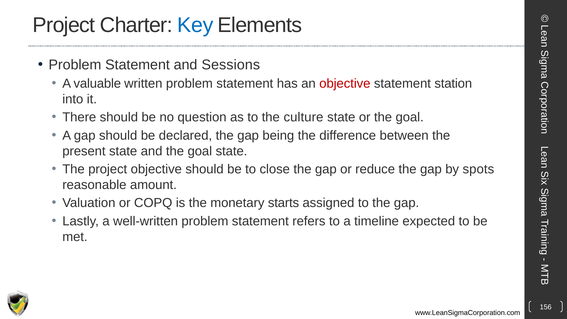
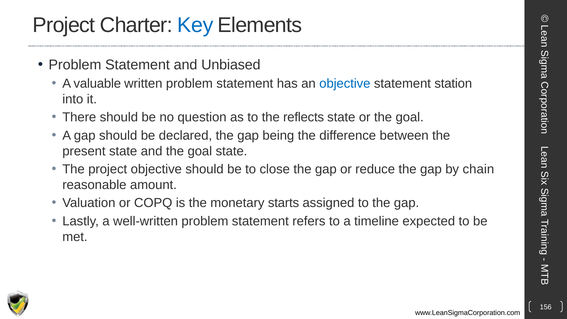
Sessions: Sessions -> Unbiased
objective at (345, 84) colour: red -> blue
culture: culture -> reflects
spots: spots -> chain
